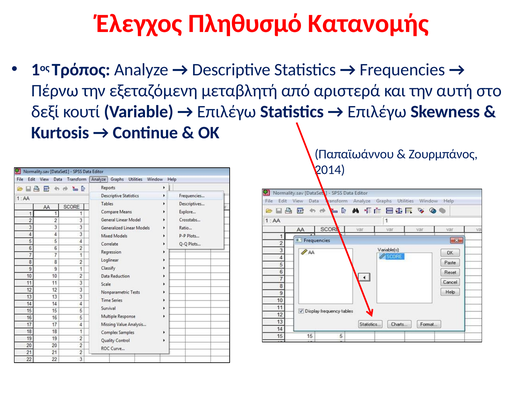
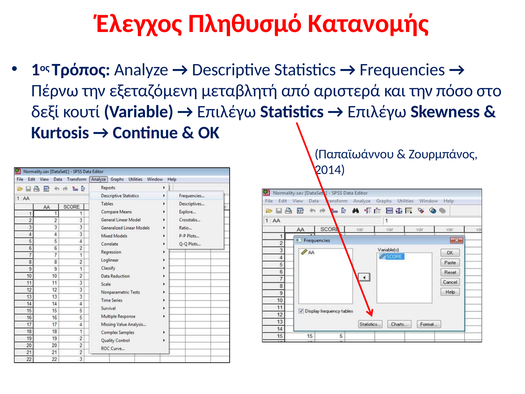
αυτή: αυτή -> πόσο
